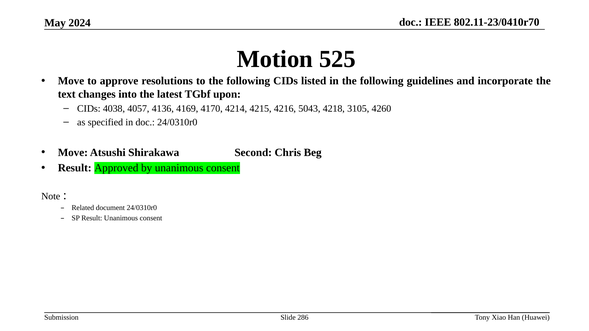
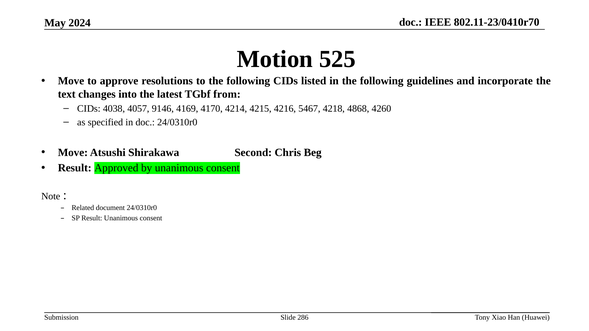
upon: upon -> from
4136: 4136 -> 9146
5043: 5043 -> 5467
3105: 3105 -> 4868
